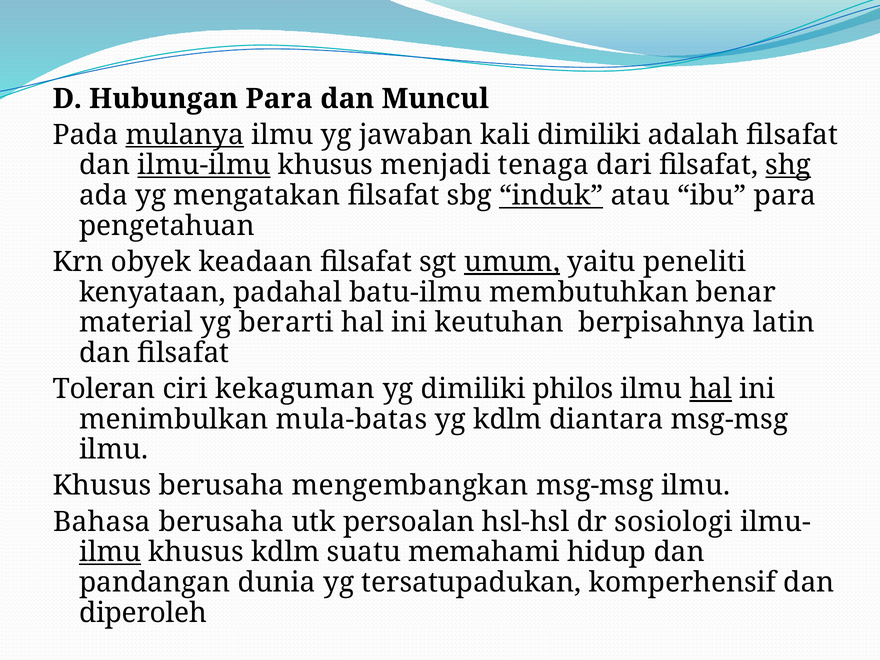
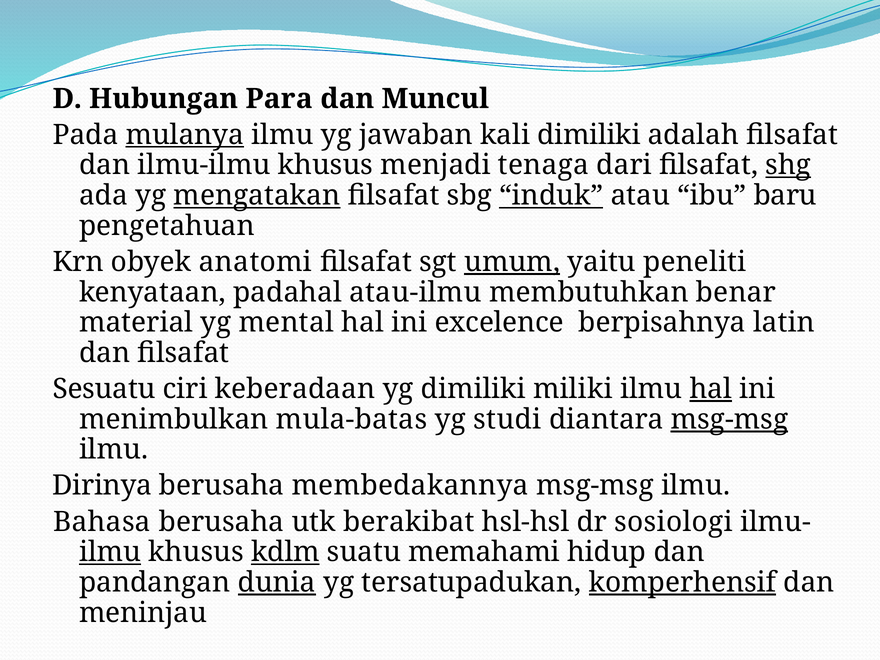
ilmu-ilmu underline: present -> none
mengatakan underline: none -> present
ibu para: para -> baru
keadaan: keadaan -> anatomi
batu-ilmu: batu-ilmu -> atau-ilmu
berarti: berarti -> mental
keutuhan: keutuhan -> excelence
Toleran: Toleran -> Sesuatu
kekaguman: kekaguman -> keberadaan
philos: philos -> miliki
yg kdlm: kdlm -> studi
msg-msg at (729, 419) underline: none -> present
Khusus at (102, 486): Khusus -> Dirinya
mengembangkan: mengembangkan -> membedakannya
persoalan: persoalan -> berakibat
kdlm at (285, 552) underline: none -> present
dunia underline: none -> present
komperhensif underline: none -> present
diperoleh: diperoleh -> meninjau
